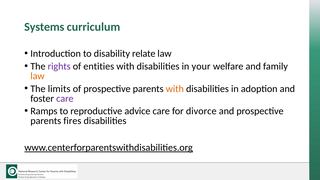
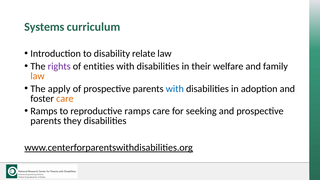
your: your -> their
limits: limits -> apply
with at (175, 89) colour: orange -> blue
care at (65, 98) colour: purple -> orange
reproductive advice: advice -> ramps
divorce: divorce -> seeking
fires: fires -> they
